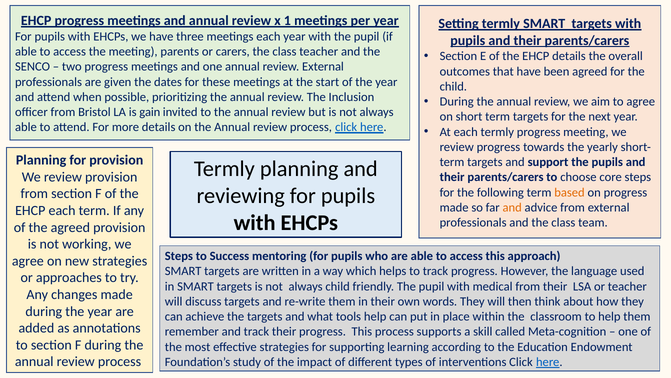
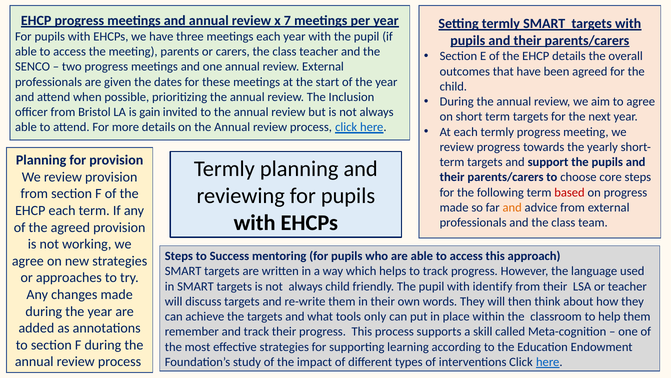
1: 1 -> 7
based colour: orange -> red
medical: medical -> identify
tools help: help -> only
